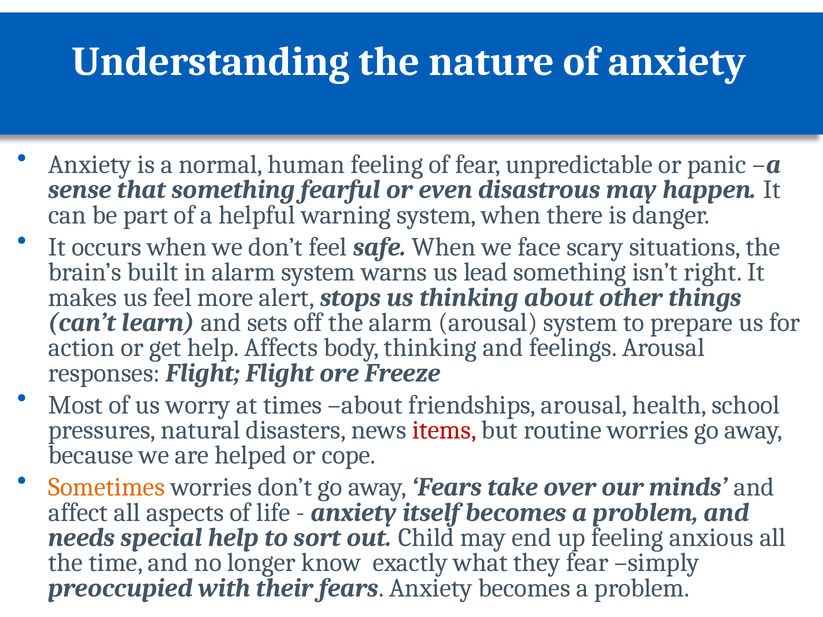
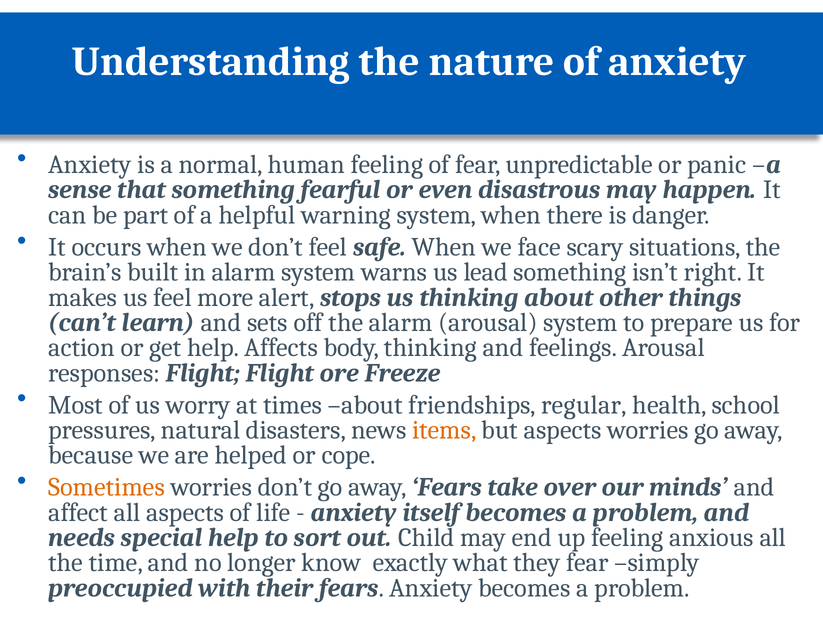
friendships arousal: arousal -> regular
items colour: red -> orange
but routine: routine -> aspects
